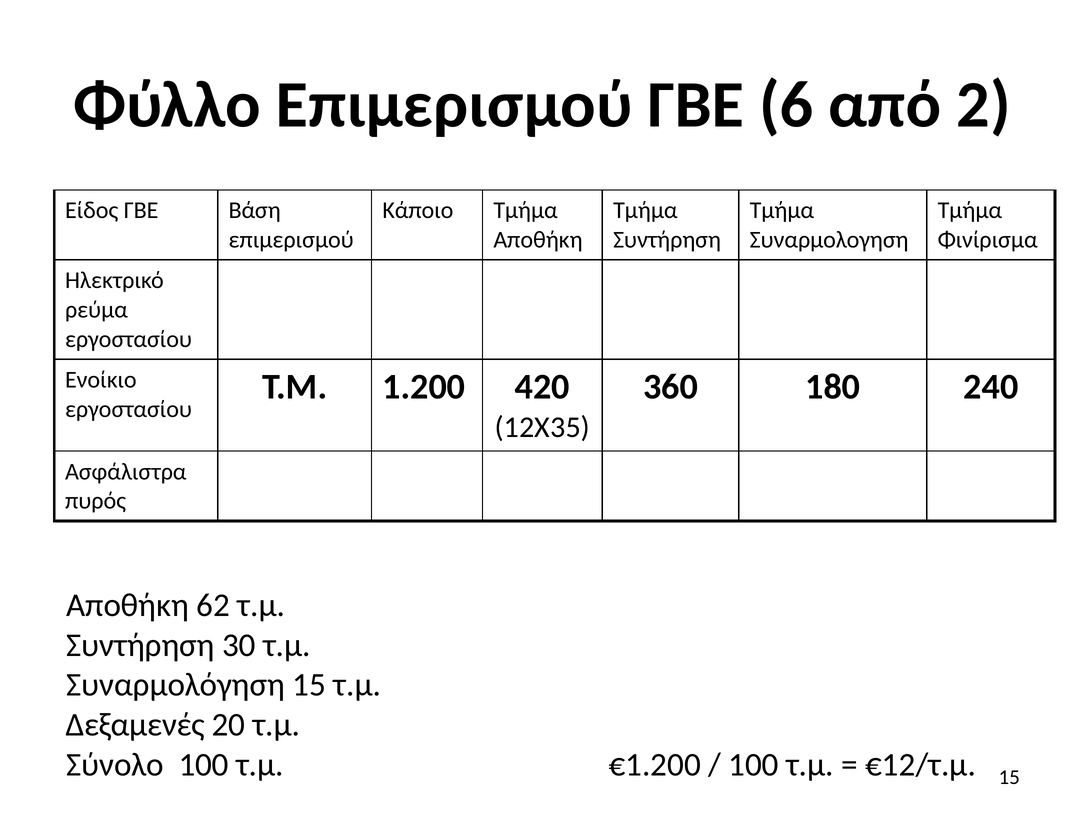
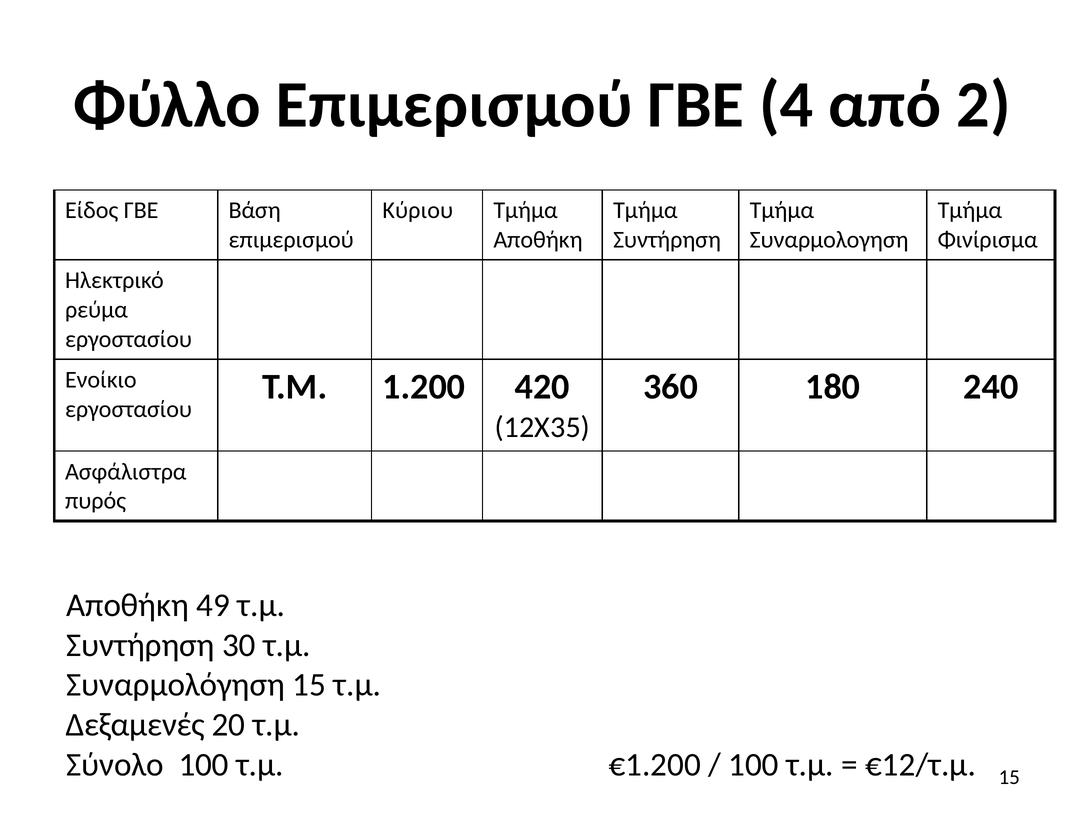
6: 6 -> 4
Κάποιο: Κάποιο -> Κύριου
62: 62 -> 49
